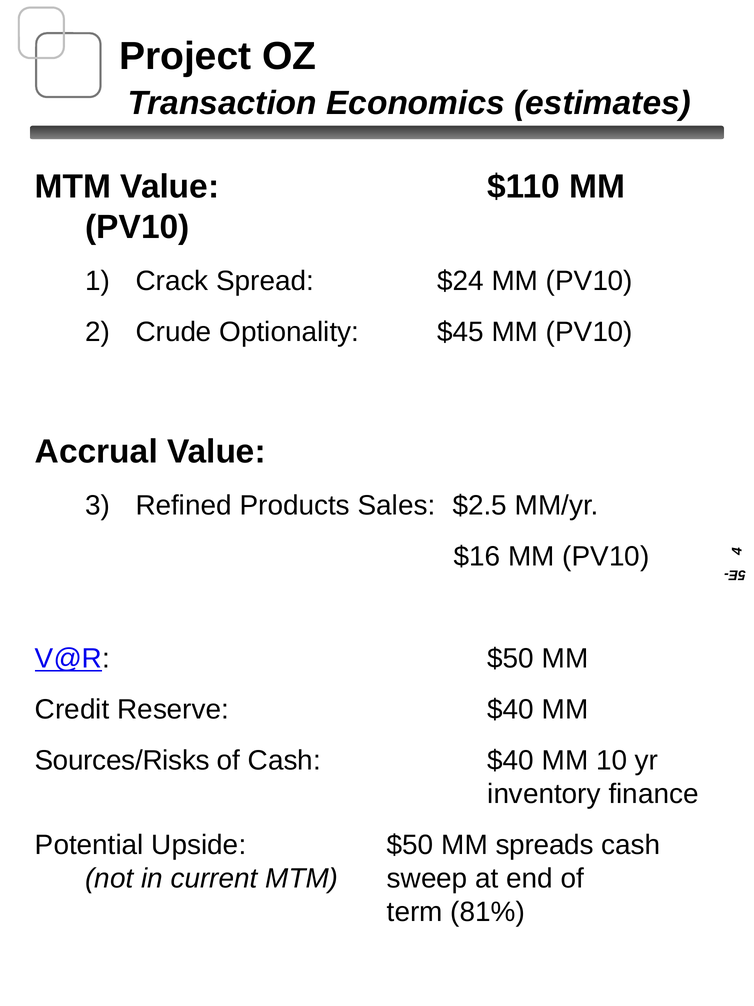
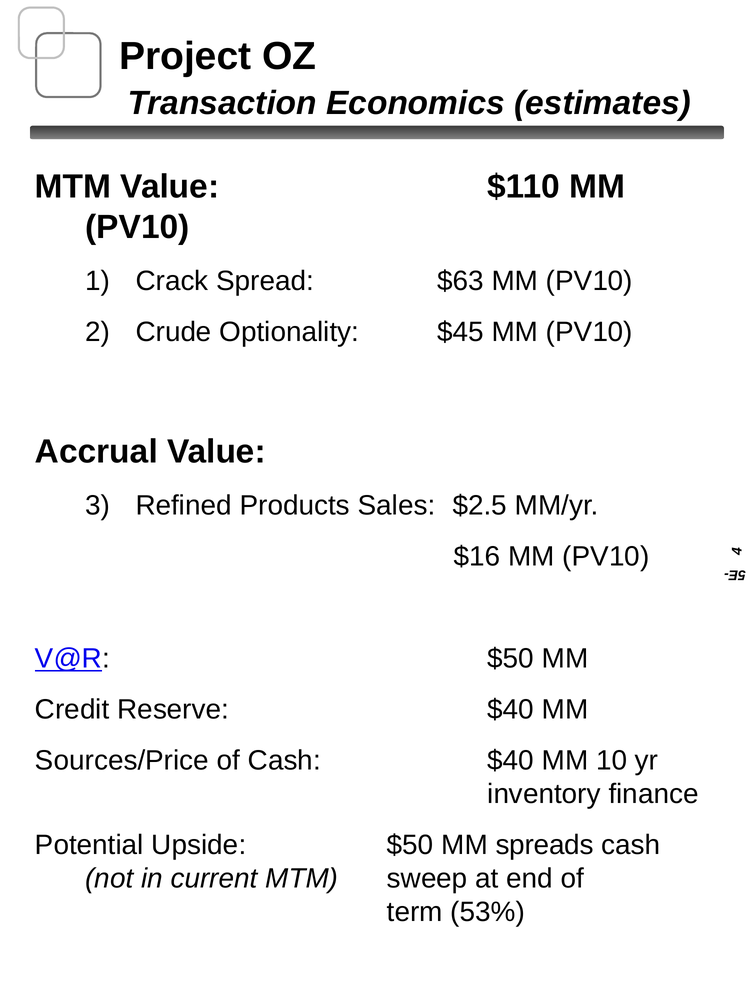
$24: $24 -> $63
Sources/Risks: Sources/Risks -> Sources/Price
81%: 81% -> 53%
